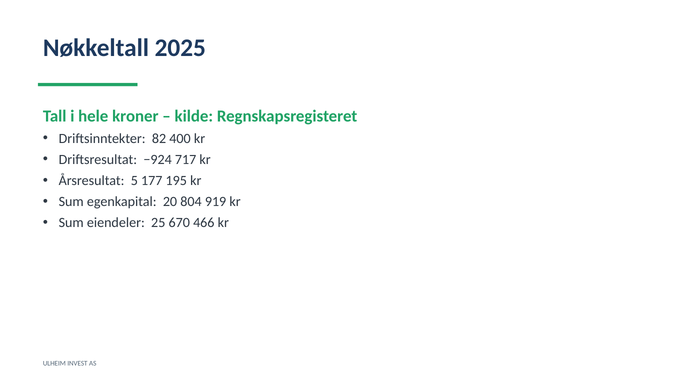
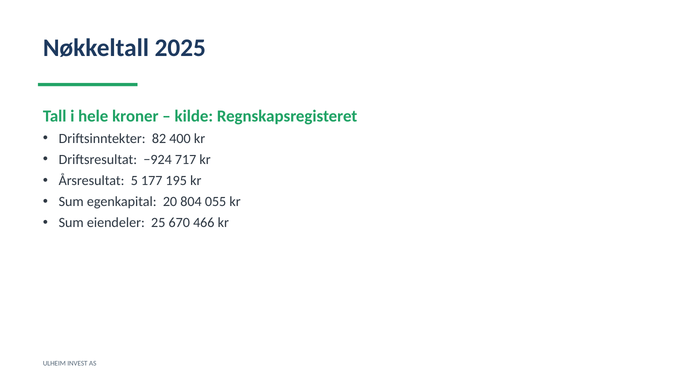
919: 919 -> 055
